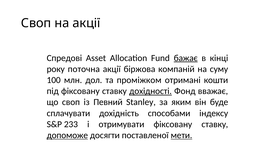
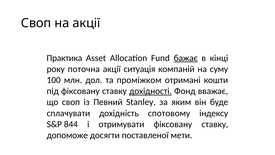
Спредові: Спредові -> Практика
біржова: біржова -> ситуація
способами: способами -> спотовому
233: 233 -> 844
допоможе underline: present -> none
мети underline: present -> none
